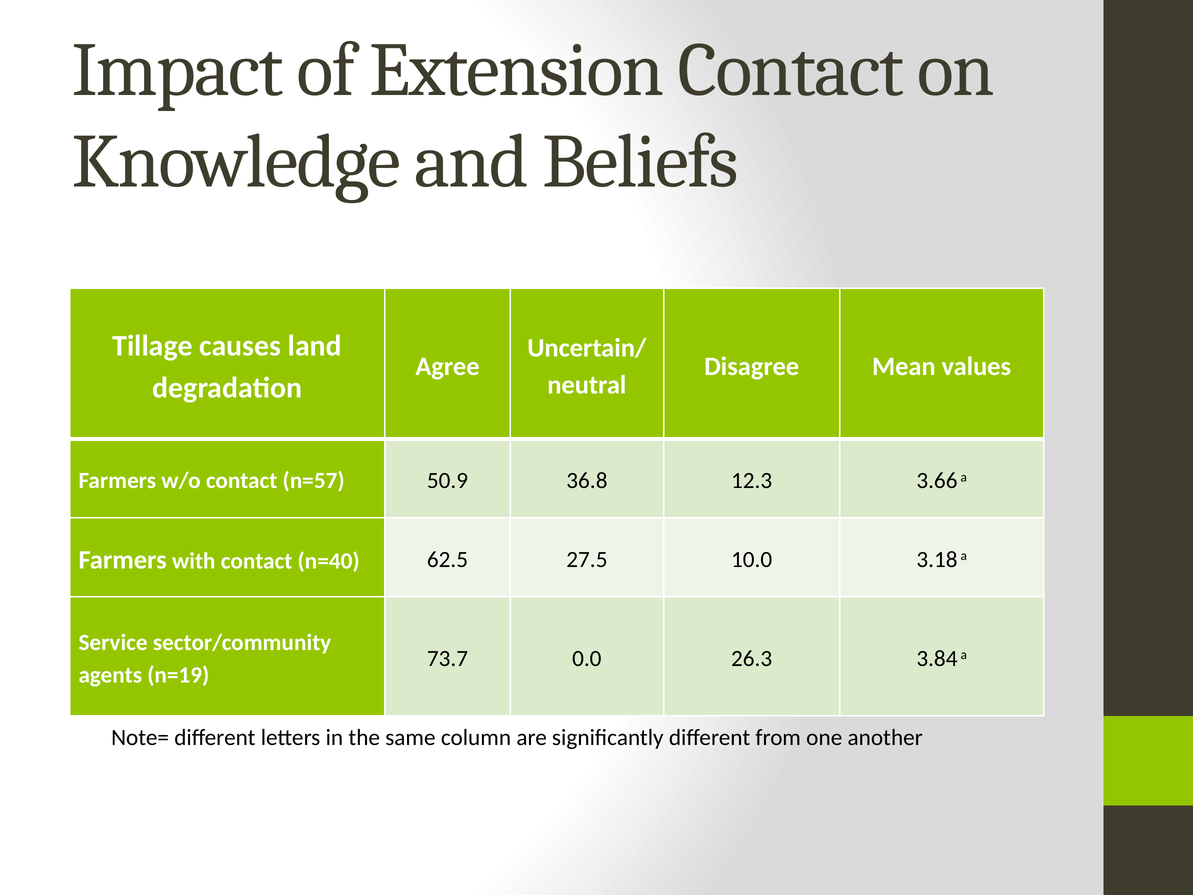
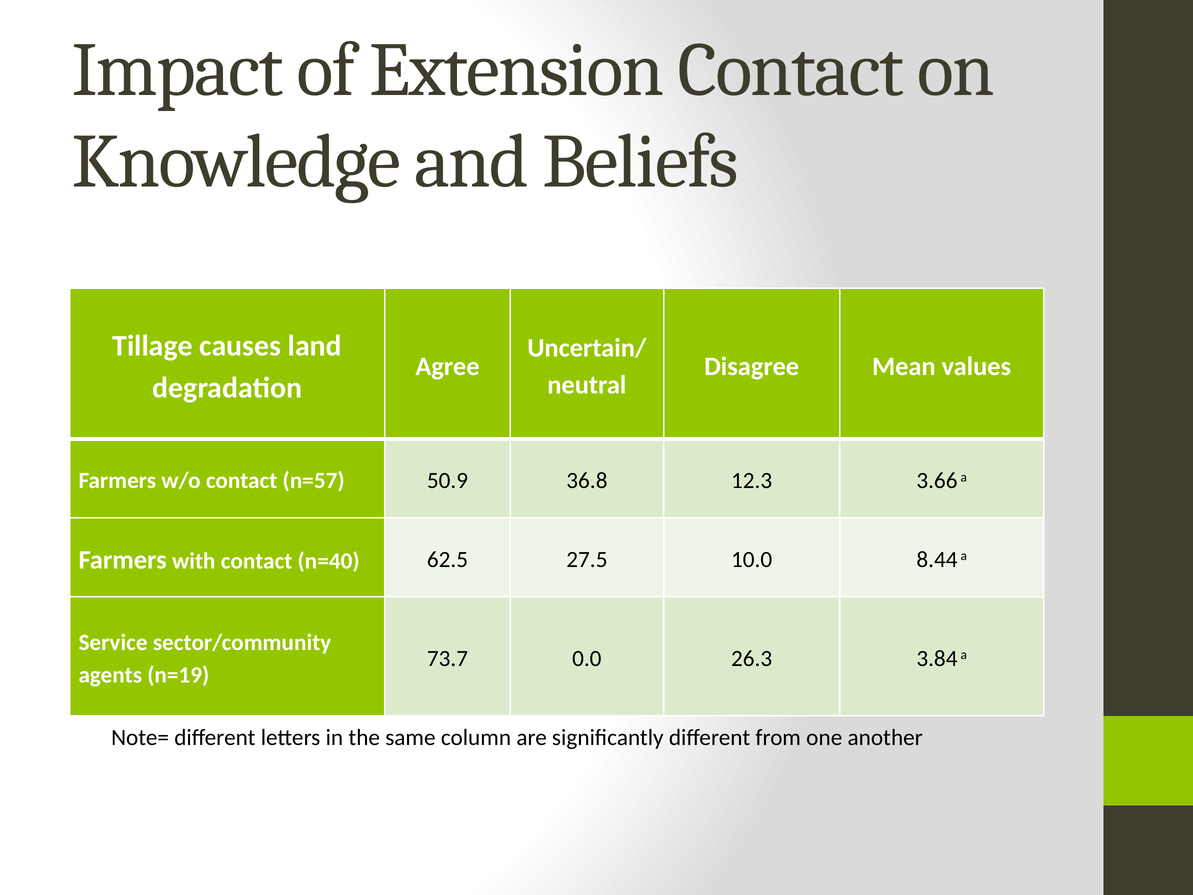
3.18: 3.18 -> 8.44
